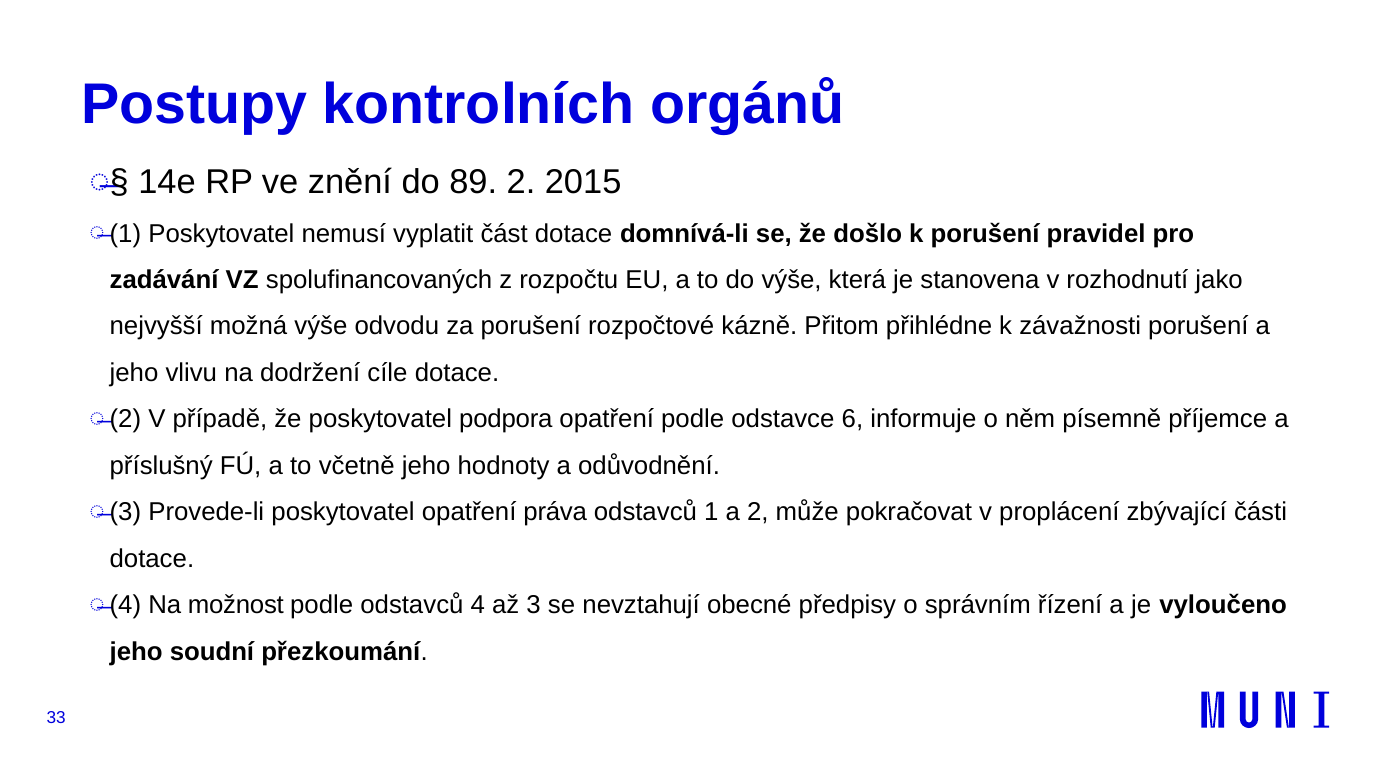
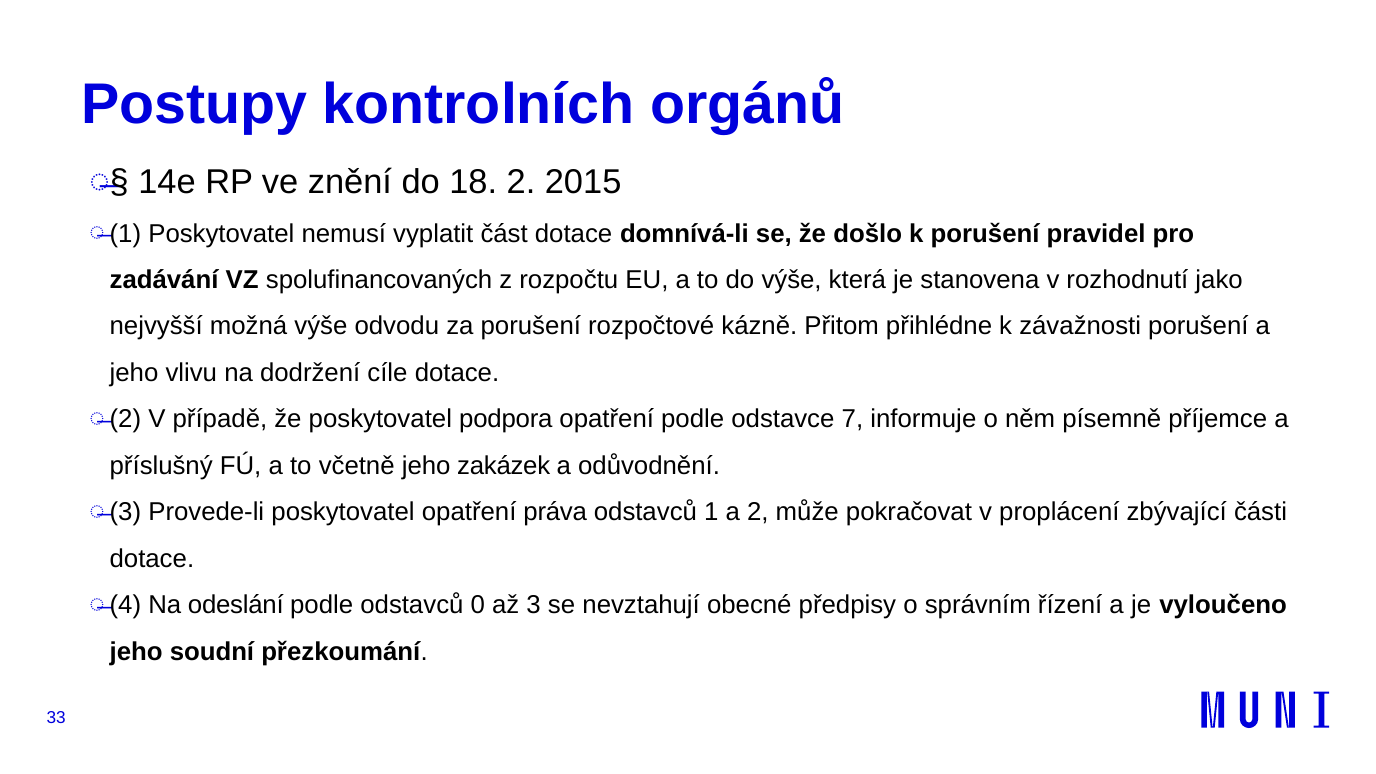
89: 89 -> 18
6: 6 -> 7
hodnoty: hodnoty -> zakázek
možnost: možnost -> odeslání
4: 4 -> 0
